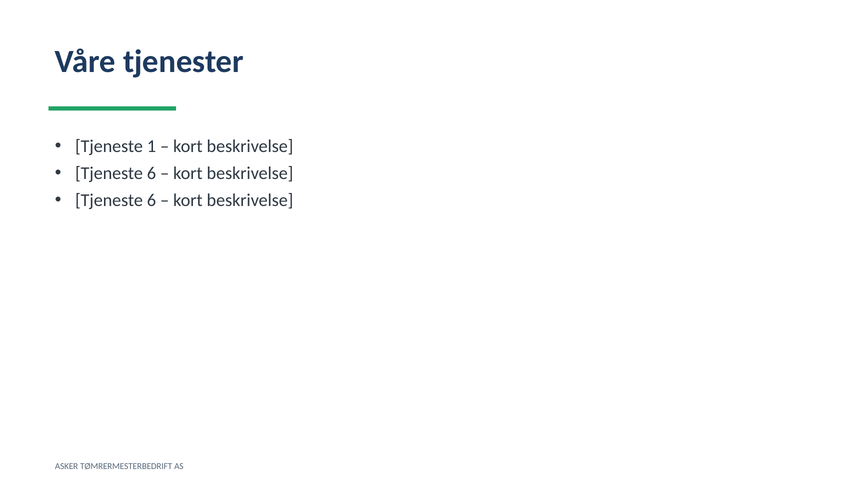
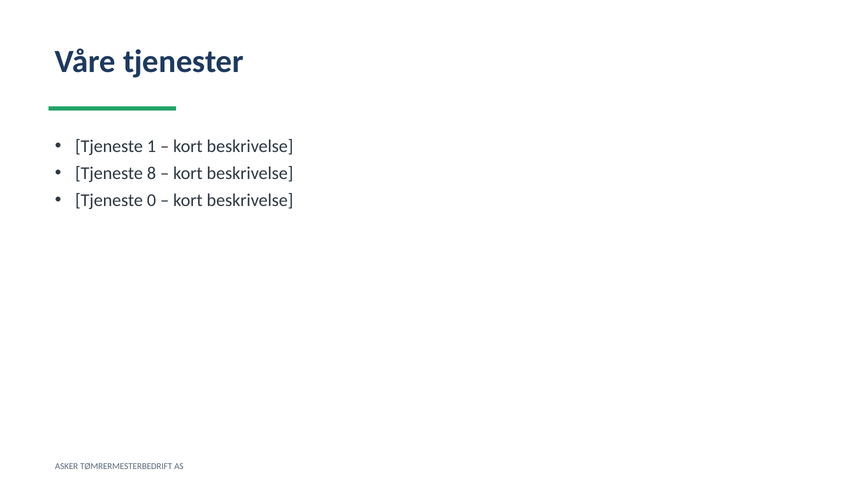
6 at (151, 173): 6 -> 8
6 at (151, 200): 6 -> 0
